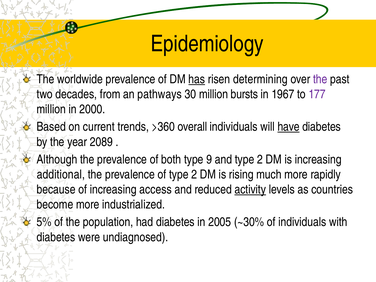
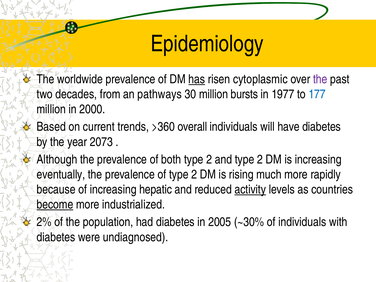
determining: determining -> cytoplasmic
1967: 1967 -> 1977
177 colour: purple -> blue
have underline: present -> none
2089: 2089 -> 2073
both type 9: 9 -> 2
additional: additional -> eventually
access: access -> hepatic
become underline: none -> present
5%: 5% -> 2%
